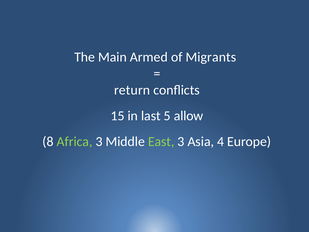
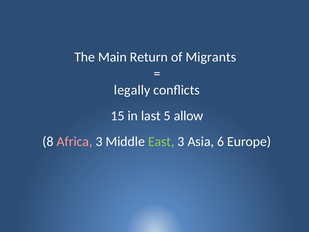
Armed: Armed -> Return
return: return -> legally
Africa colour: light green -> pink
4: 4 -> 6
